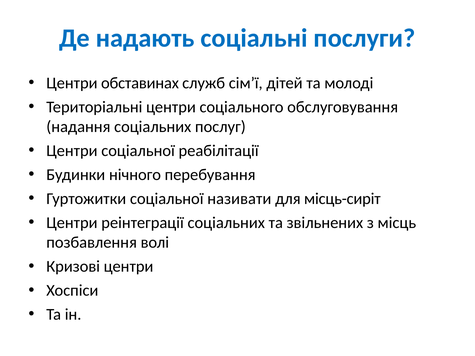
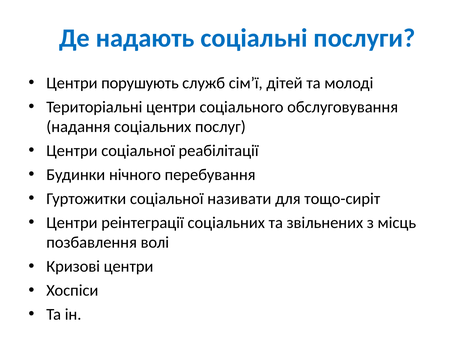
обставинах: обставинах -> порушують
місць-сиріт: місць-сиріт -> тощо-сиріт
